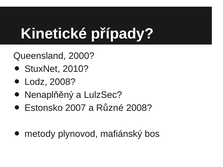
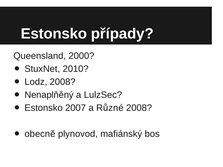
Kinetické at (54, 34): Kinetické -> Estonsko
metody: metody -> obecně
